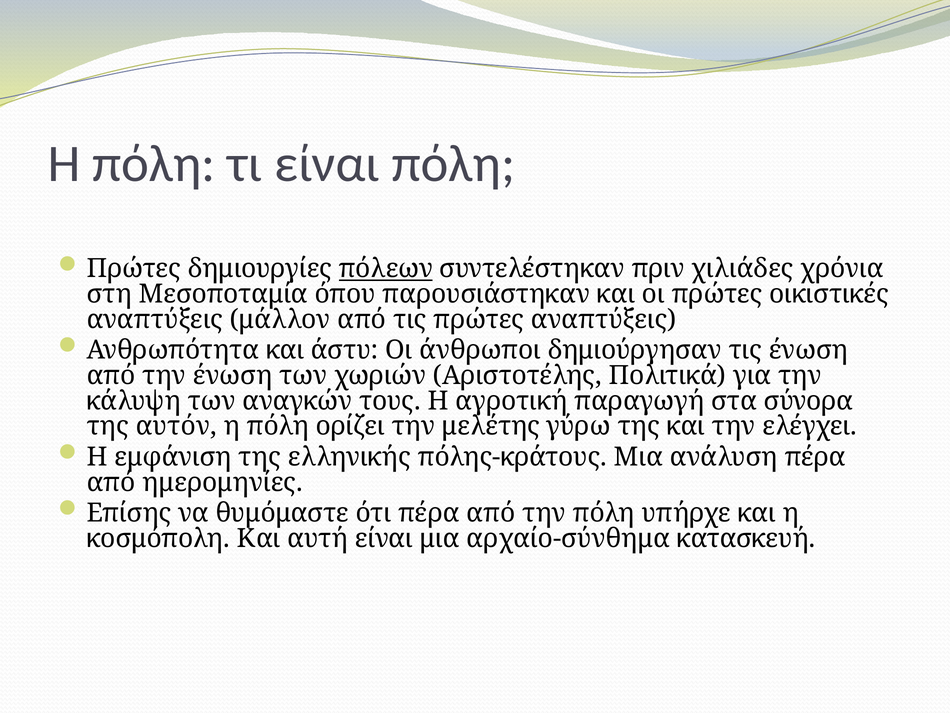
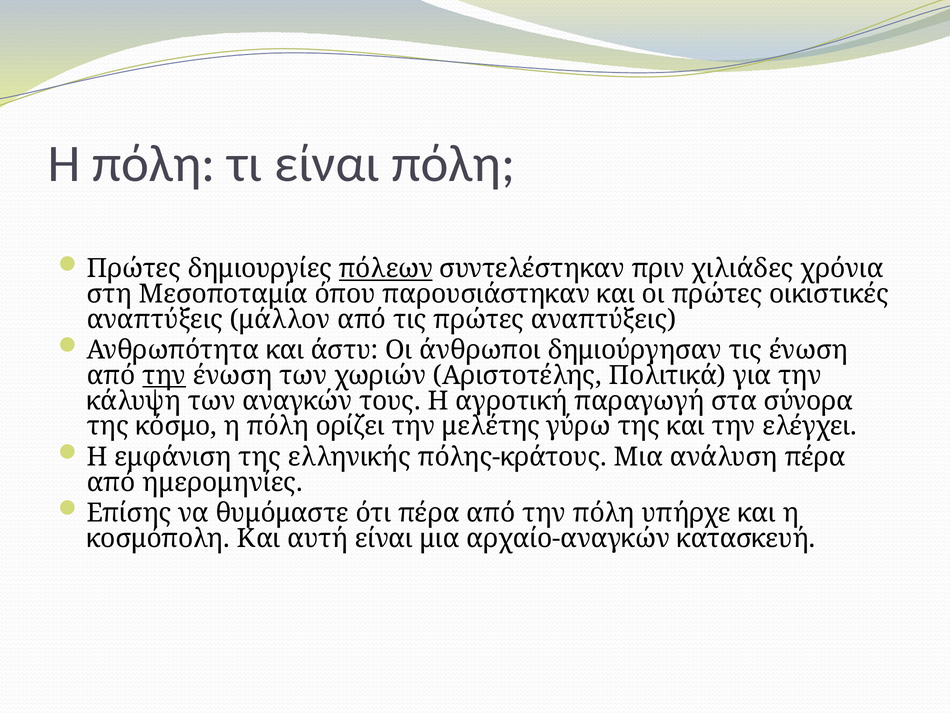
την at (164, 375) underline: none -> present
αυτόν: αυτόν -> κόσμο
αρχαίο-σύνθημα: αρχαίο-σύνθημα -> αρχαίο-αναγκών
